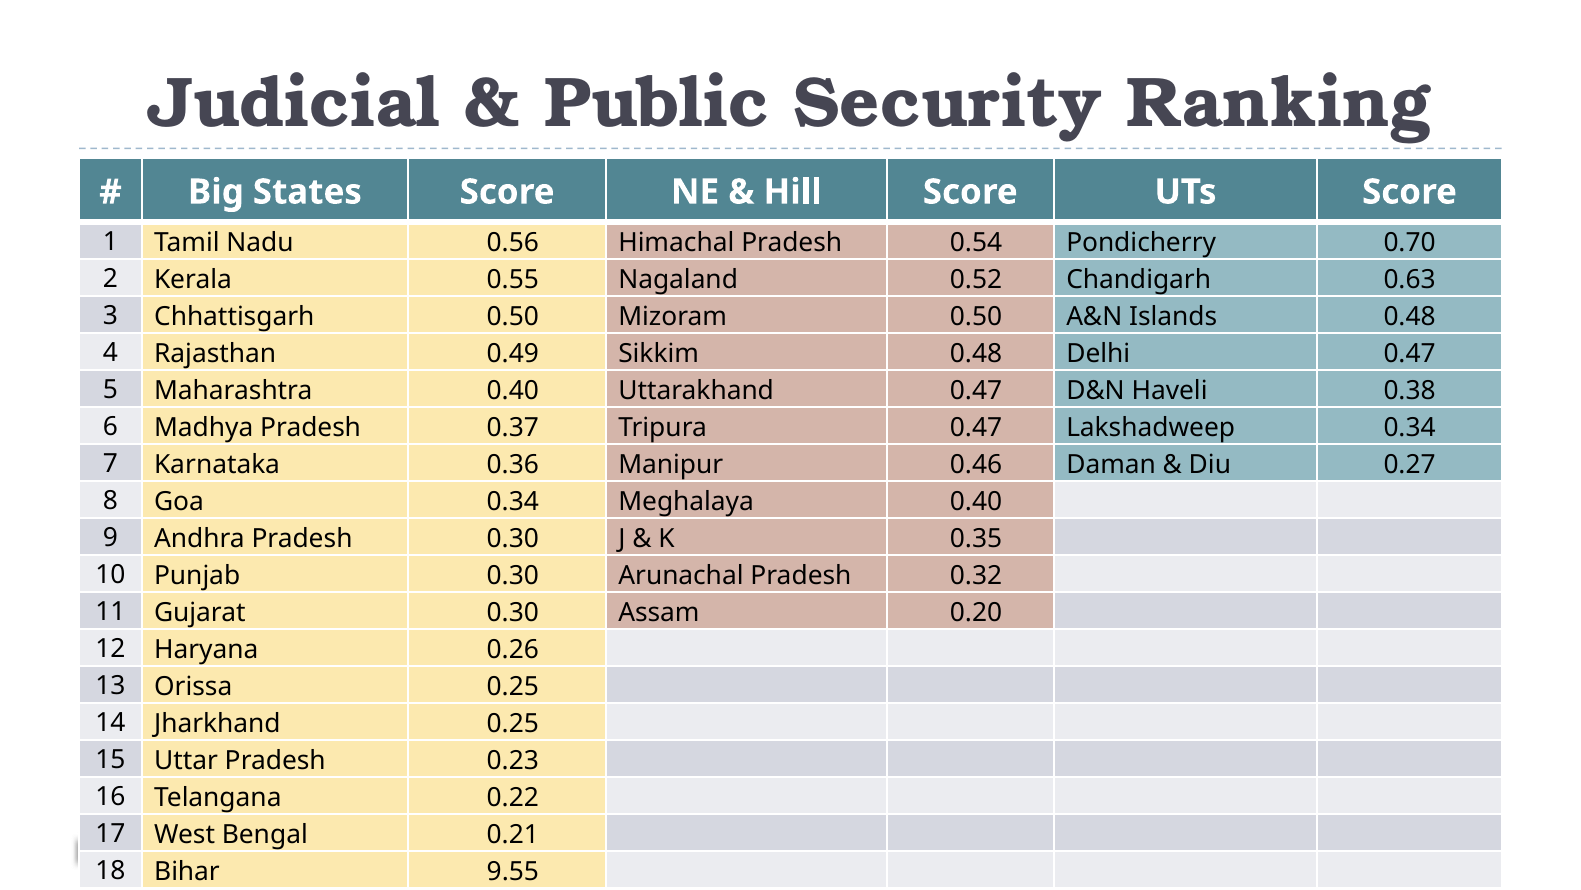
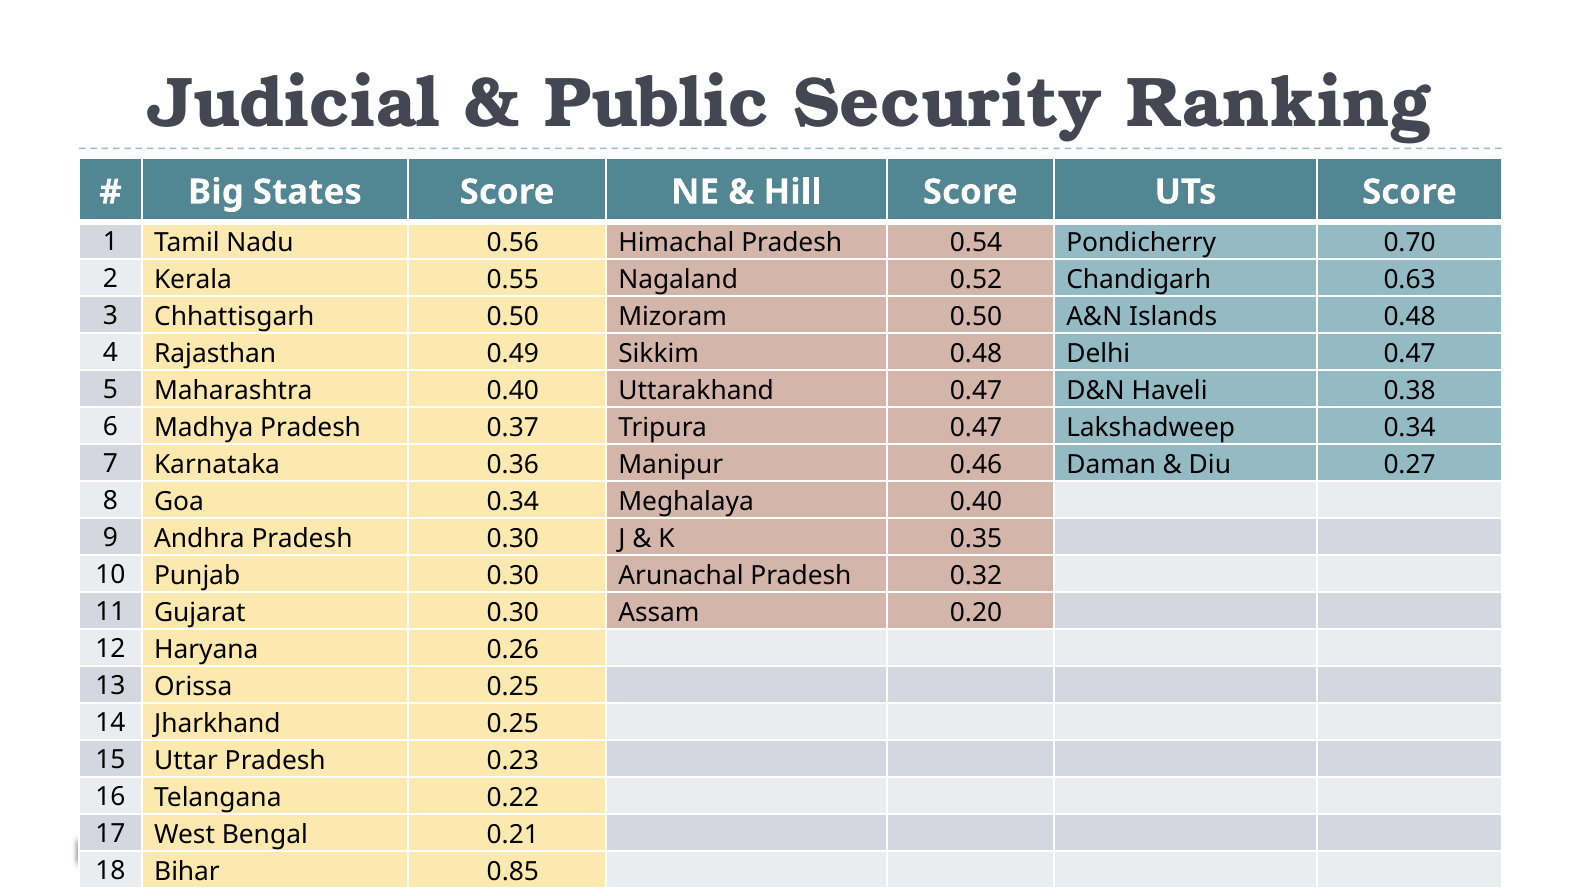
9.55: 9.55 -> 0.85
